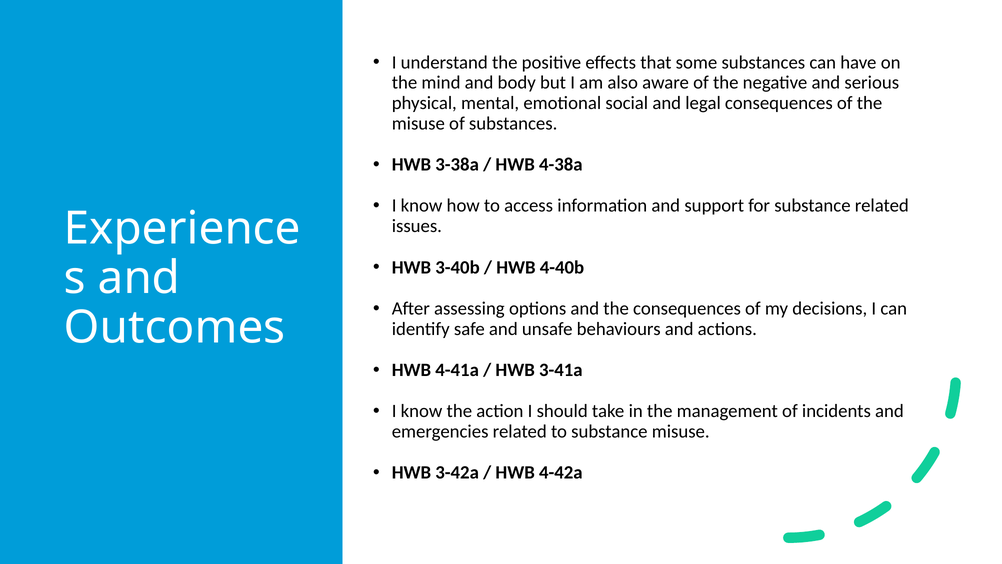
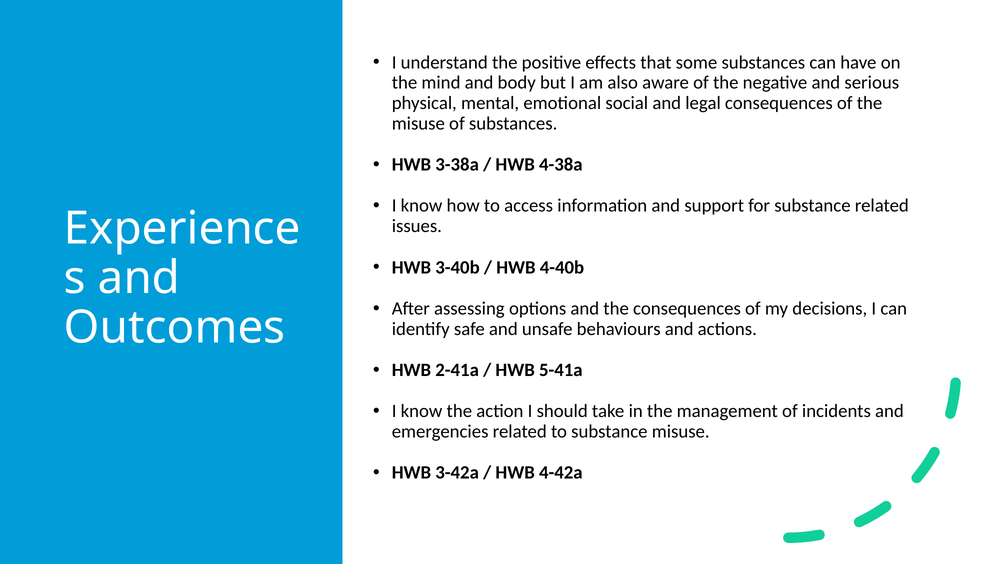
4-41a: 4-41a -> 2-41a
3-41a: 3-41a -> 5-41a
